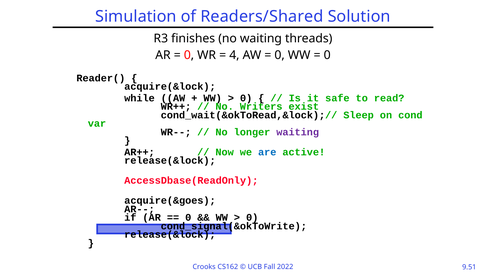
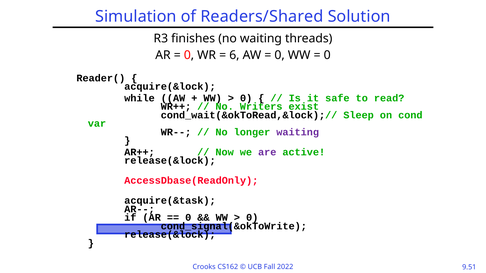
4: 4 -> 6
are colour: blue -> purple
acquire(&goes: acquire(&goes -> acquire(&task
